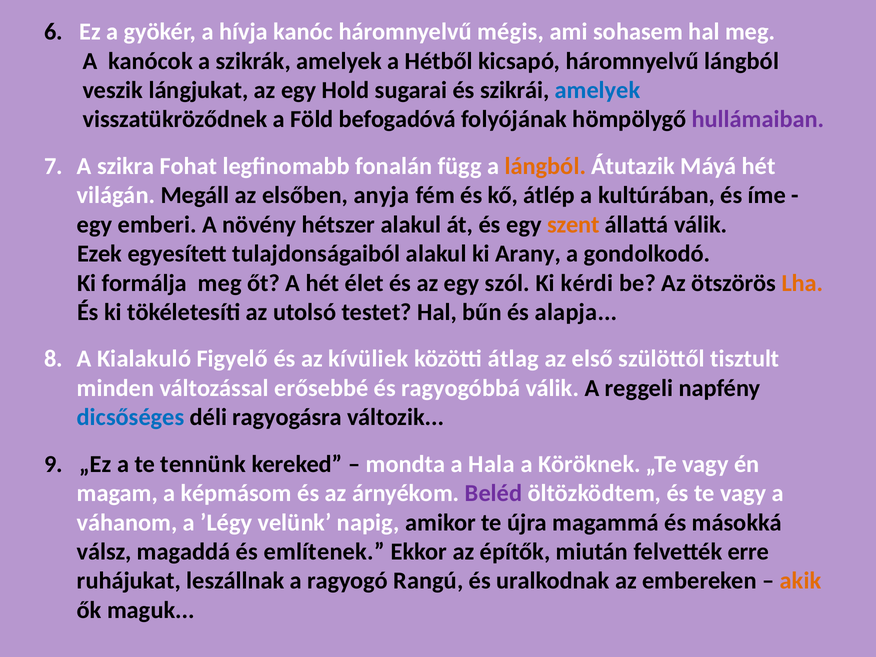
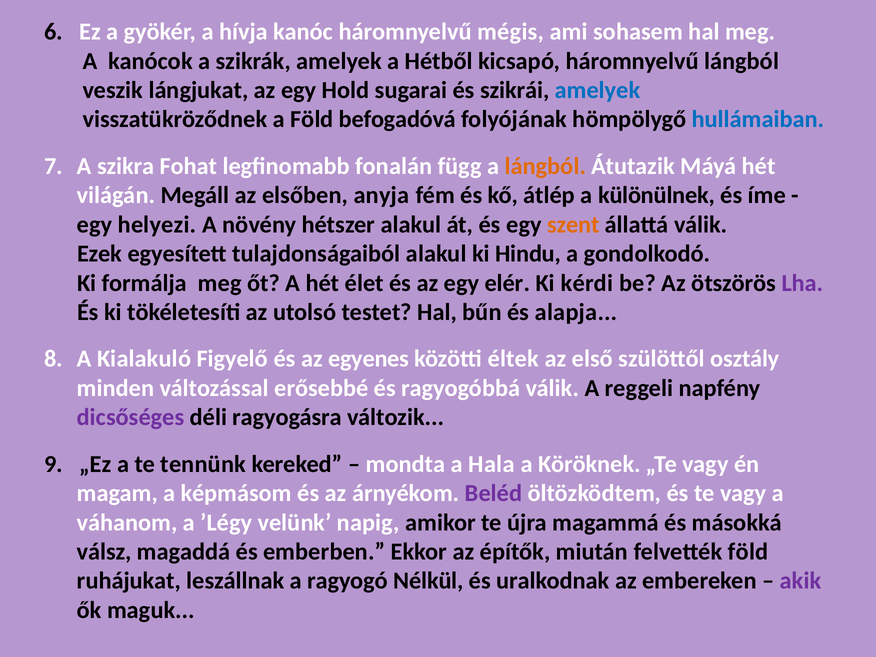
hullámaiban colour: purple -> blue
kultúrában: kultúrában -> különülnek
emberi: emberi -> helyezi
Arany: Arany -> Hindu
szól: szól -> elér
Lha colour: orange -> purple
kívüliek: kívüliek -> egyenes
átlag: átlag -> éltek
tisztult: tisztult -> osztály
dicsőséges colour: blue -> purple
említenek: említenek -> emberben
felvették erre: erre -> föld
Rangú: Rangú -> Nélkül
akik colour: orange -> purple
